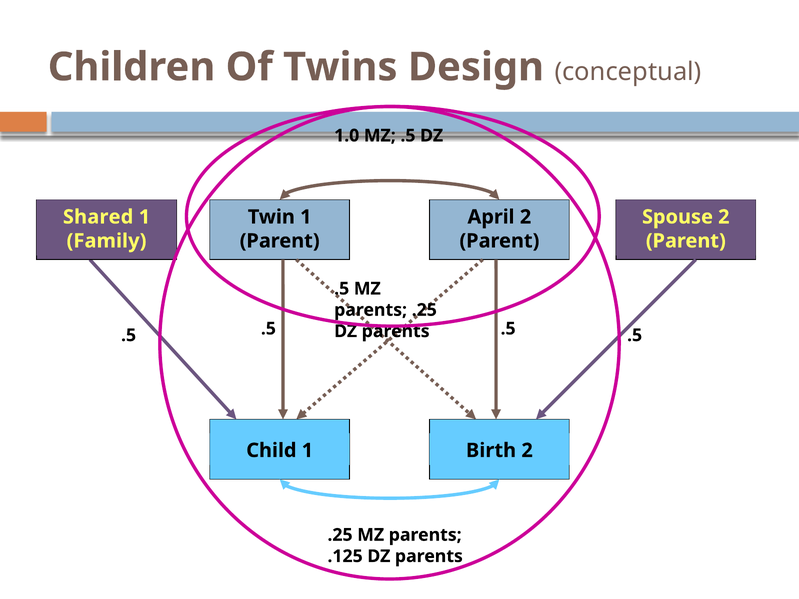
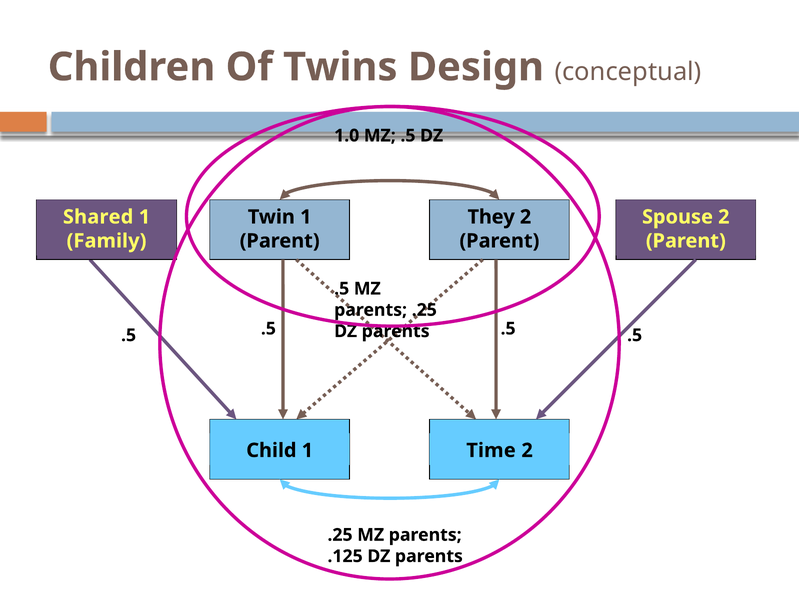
April: April -> They
Birth: Birth -> Time
